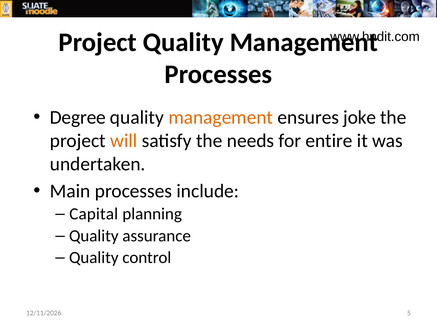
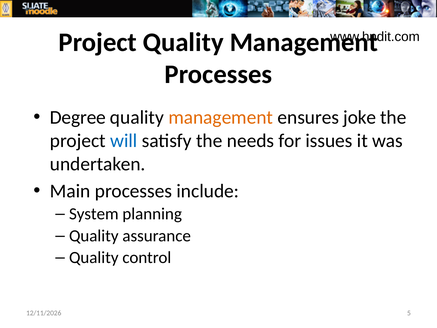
will colour: orange -> blue
entire: entire -> issues
Capital: Capital -> System
